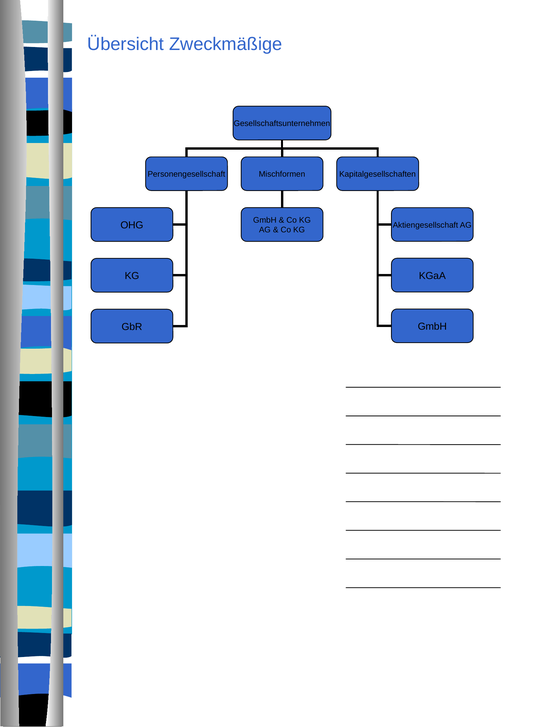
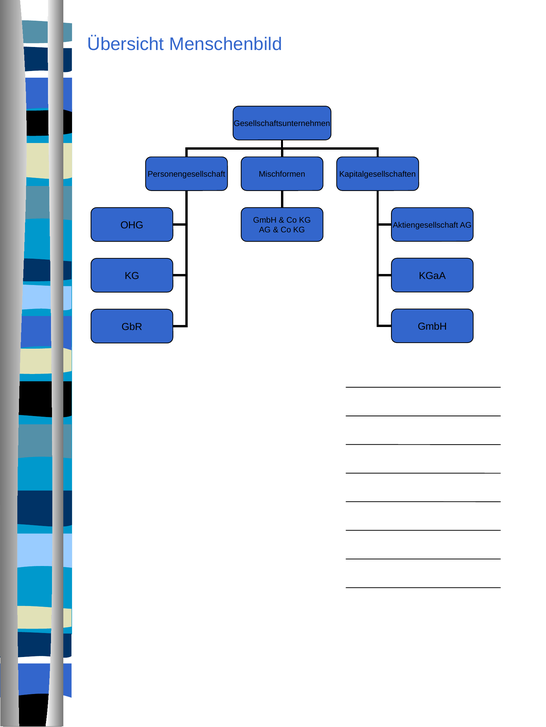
Zweckmäßige: Zweckmäßige -> Menschenbild
